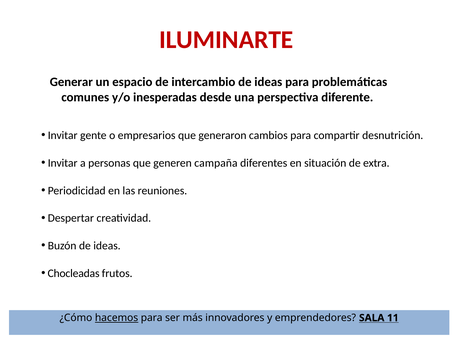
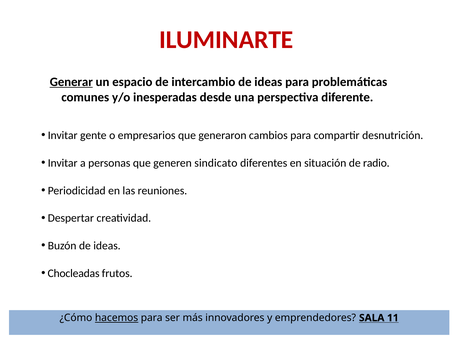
Generar underline: none -> present
campaña: campaña -> sindicato
extra: extra -> radio
